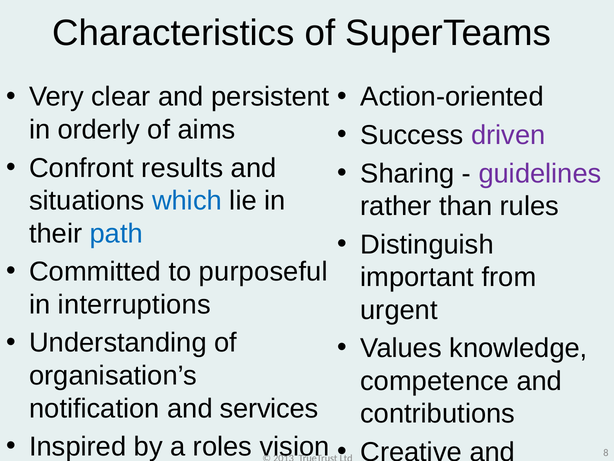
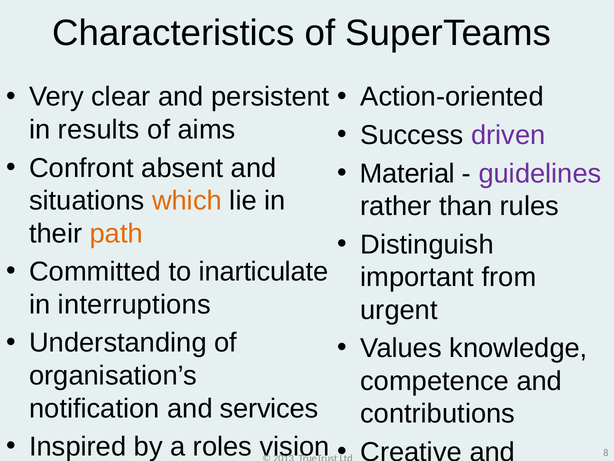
orderly: orderly -> results
results: results -> absent
Sharing: Sharing -> Material
which colour: blue -> orange
path colour: blue -> orange
purposeful: purposeful -> inarticulate
